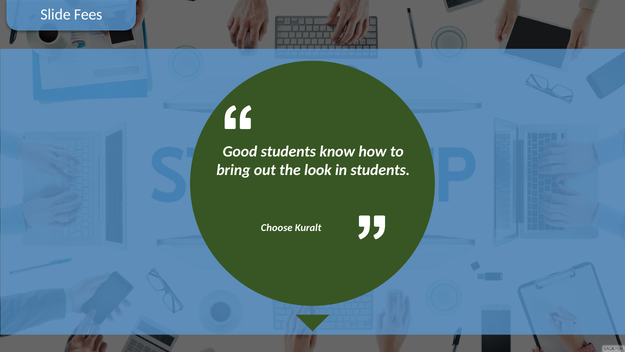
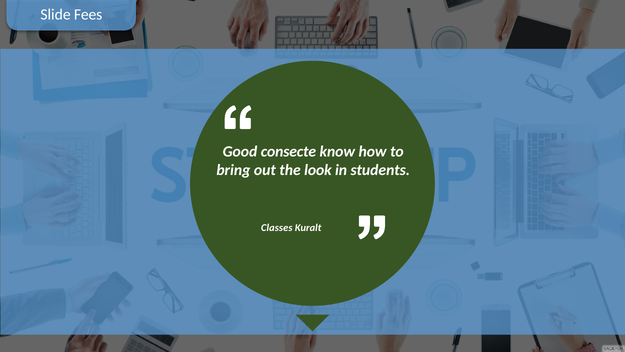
Good students: students -> consecte
Choose: Choose -> Classes
